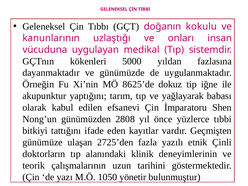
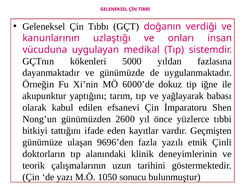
kokulu: kokulu -> verdiği
8625’de: 8625’de -> 6000’de
2808: 2808 -> 2600
2725’den: 2725’den -> 9696’den
yönetir: yönetir -> sonucu
